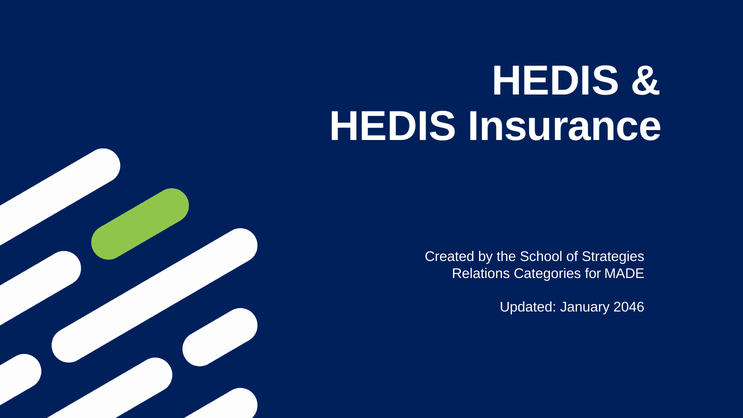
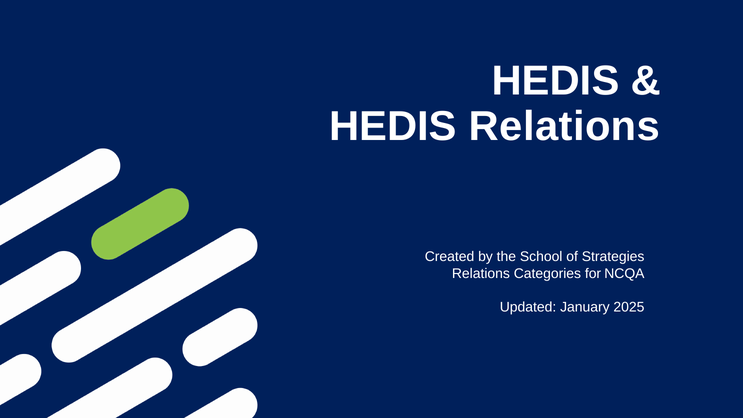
HEDIS Insurance: Insurance -> Relations
MADE: MADE -> NCQA
2046: 2046 -> 2025
